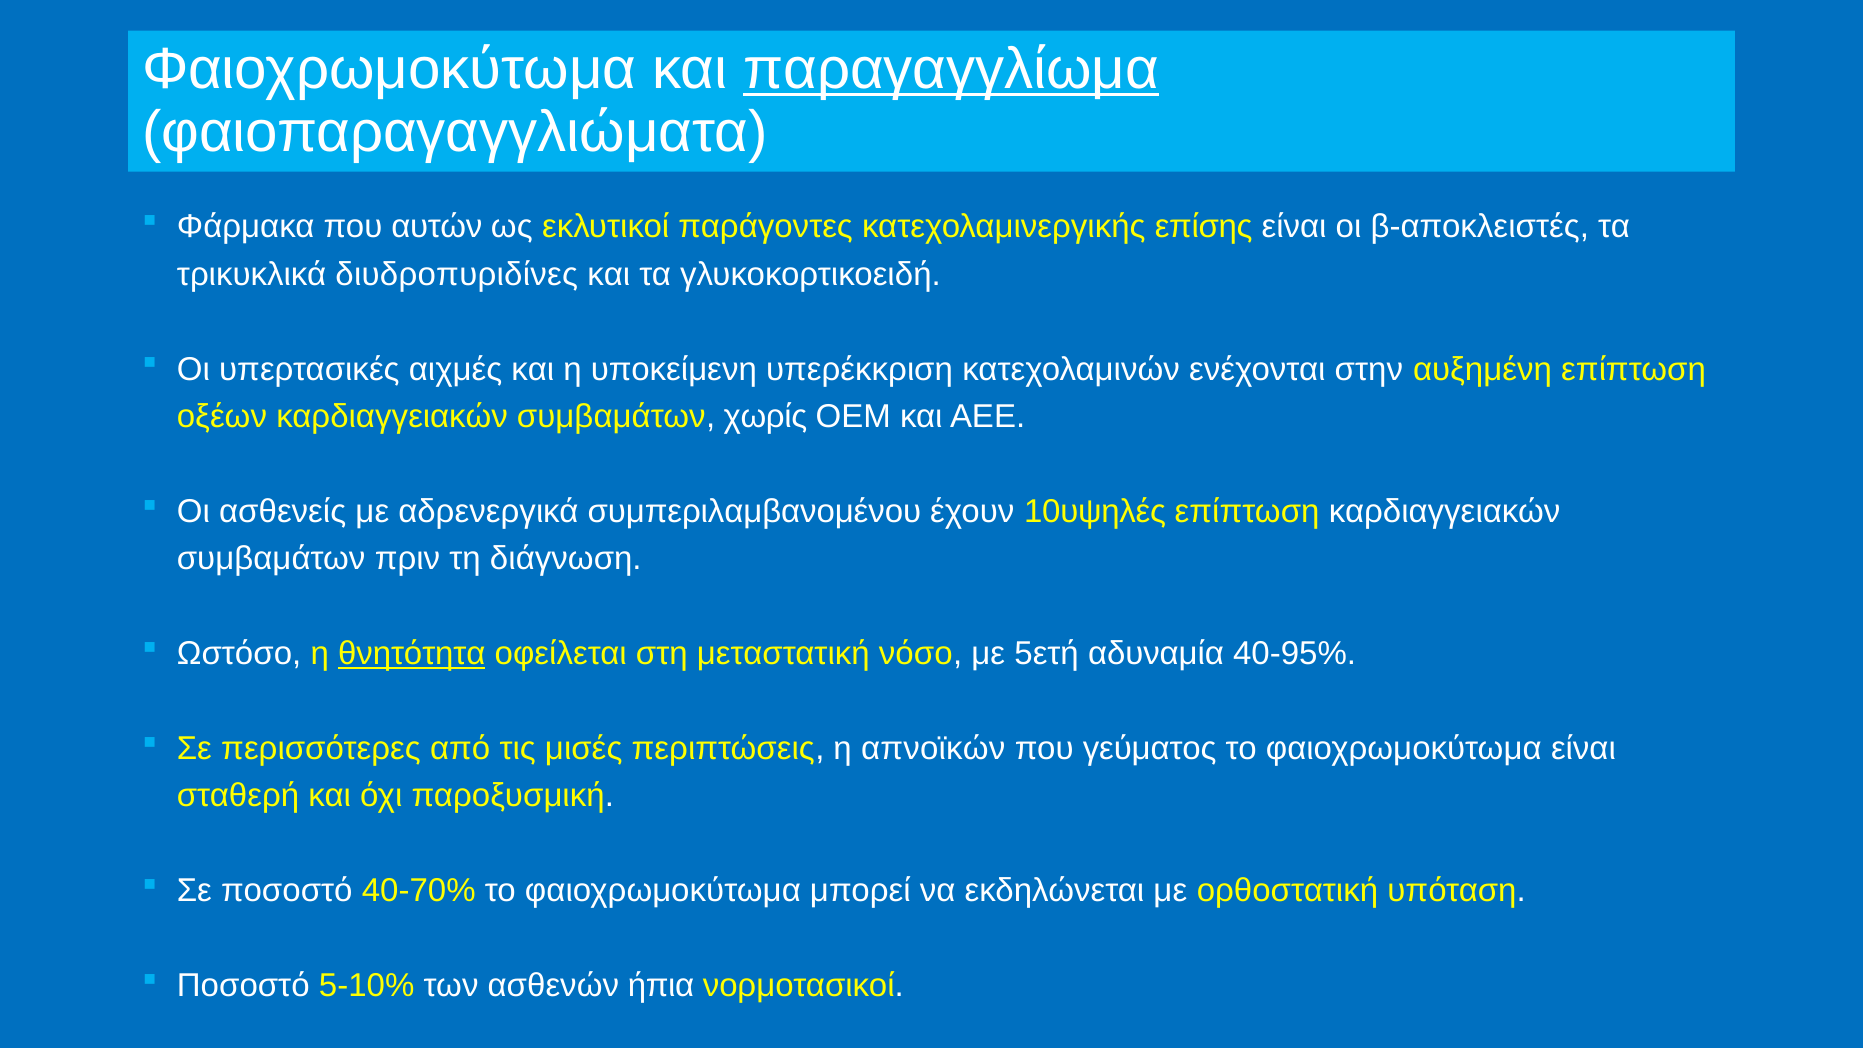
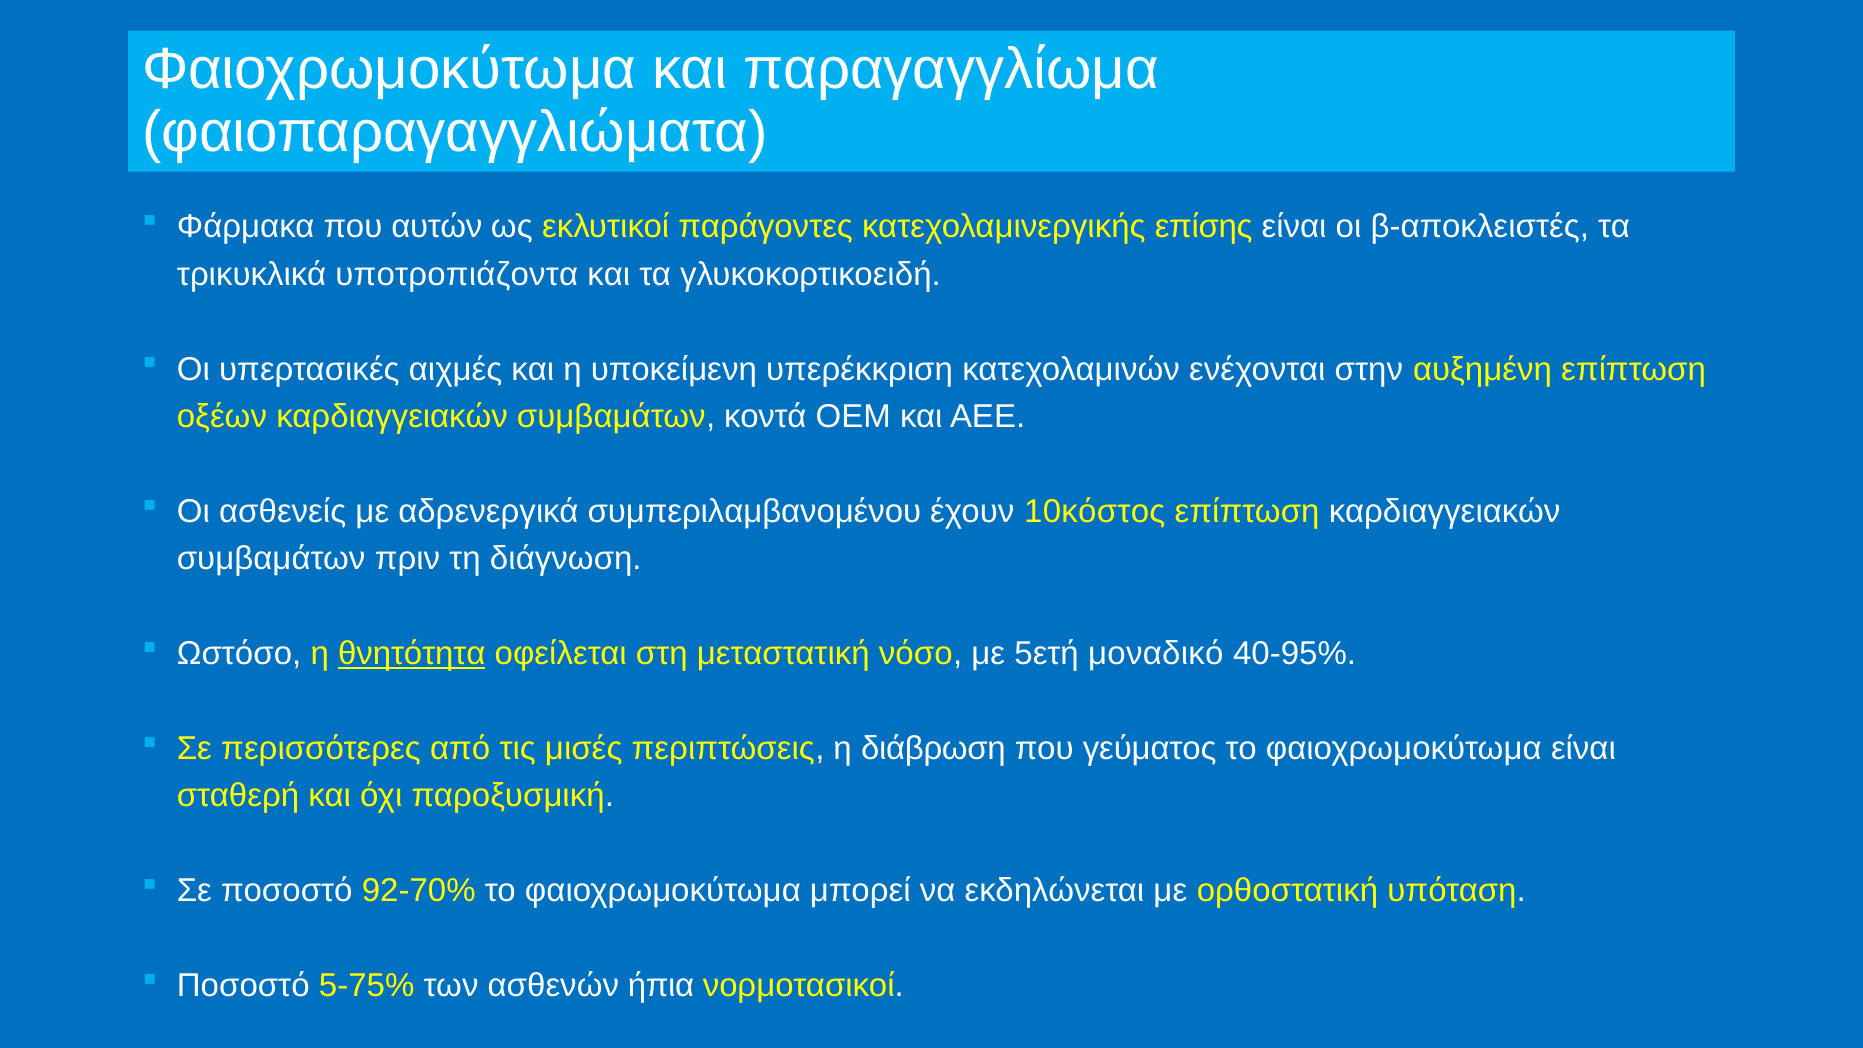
παραγαγγλίωμα underline: present -> none
διυδροπυριδίνες: διυδροπυριδίνες -> υποτροπιάζοντα
χωρίς: χωρίς -> κοντά
10υψηλές: 10υψηλές -> 10κόστος
αδυναμία: αδυναμία -> μοναδικό
απνοϊκών: απνοϊκών -> διάβρωση
40-70%: 40-70% -> 92-70%
5-10%: 5-10% -> 5-75%
